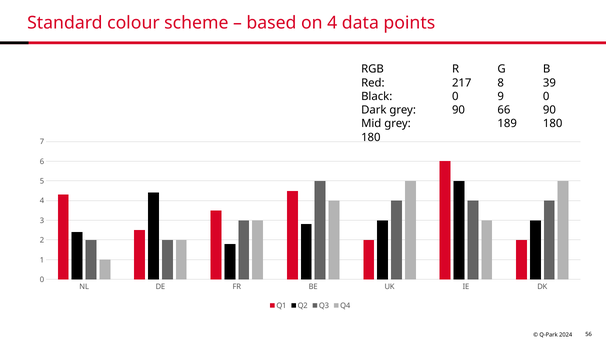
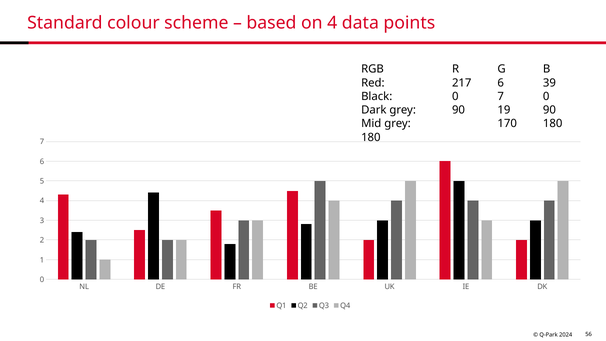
217 8: 8 -> 6
0 9: 9 -> 7
66: 66 -> 19
189: 189 -> 170
